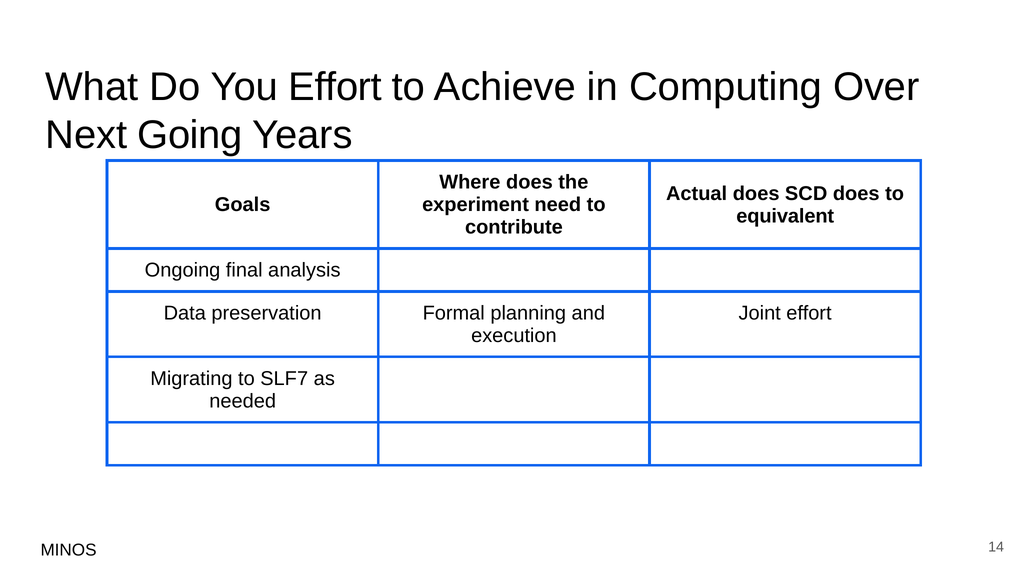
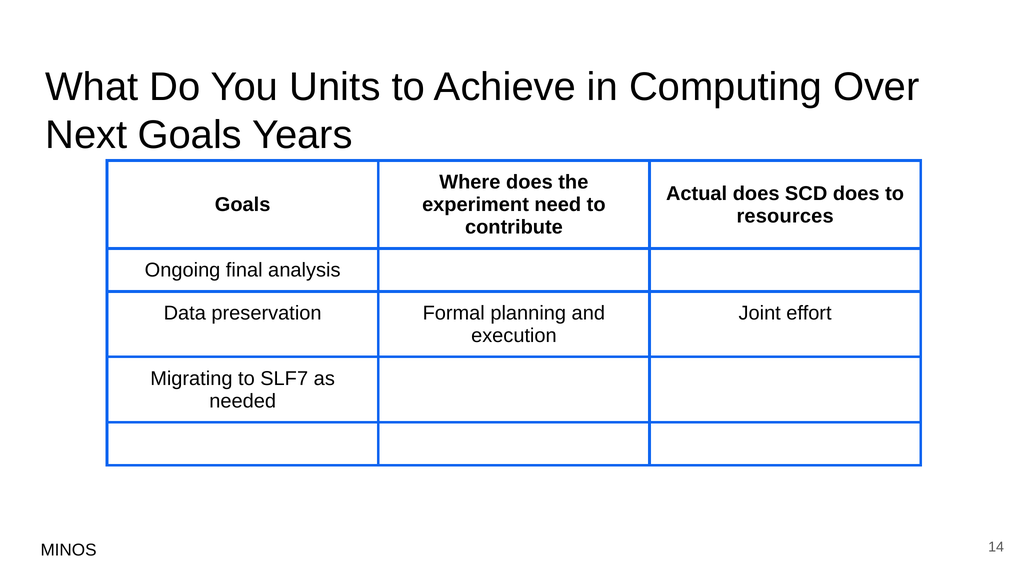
You Effort: Effort -> Units
Next Going: Going -> Goals
equivalent: equivalent -> resources
